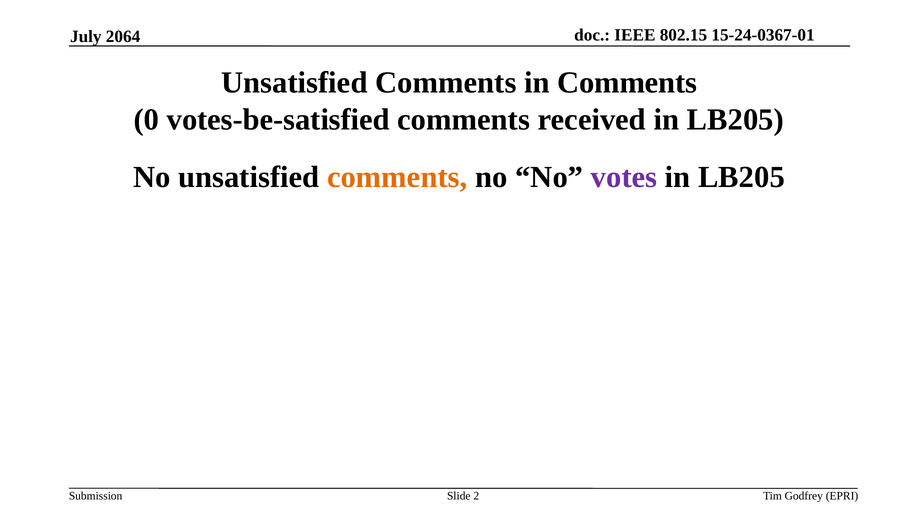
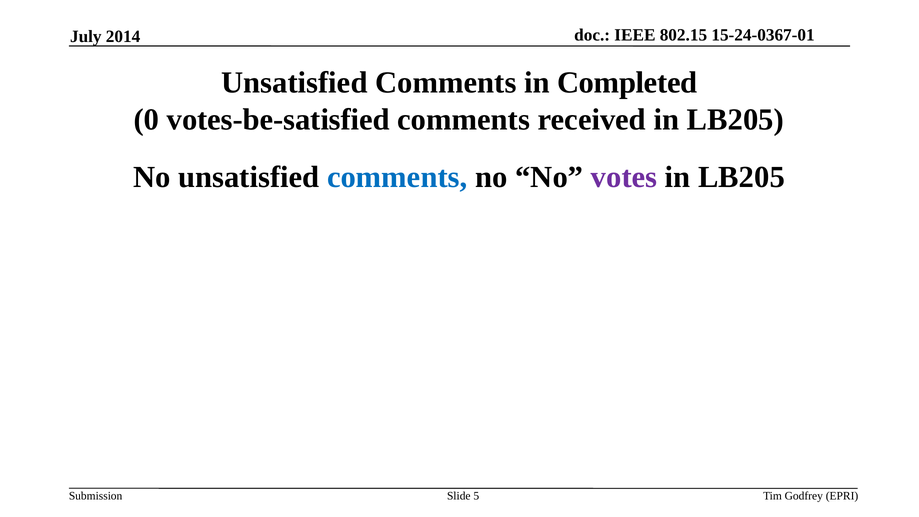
2064: 2064 -> 2014
in Comments: Comments -> Completed
comments at (397, 177) colour: orange -> blue
2: 2 -> 5
